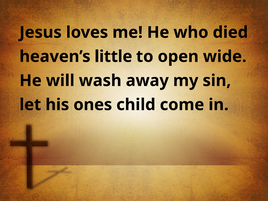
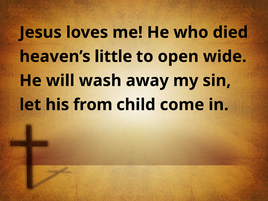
ones: ones -> from
